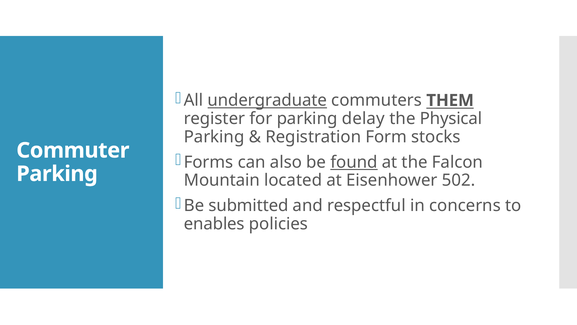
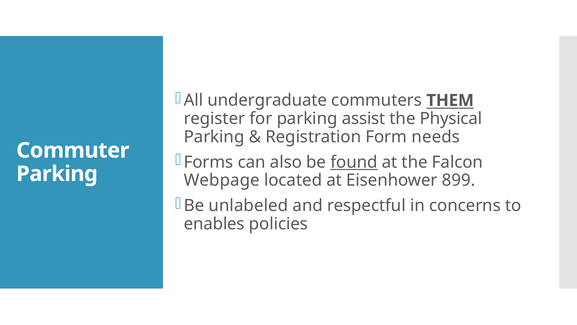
undergraduate underline: present -> none
delay: delay -> assist
stocks: stocks -> needs
Mountain: Mountain -> Webpage
502: 502 -> 899
submitted: submitted -> unlabeled
